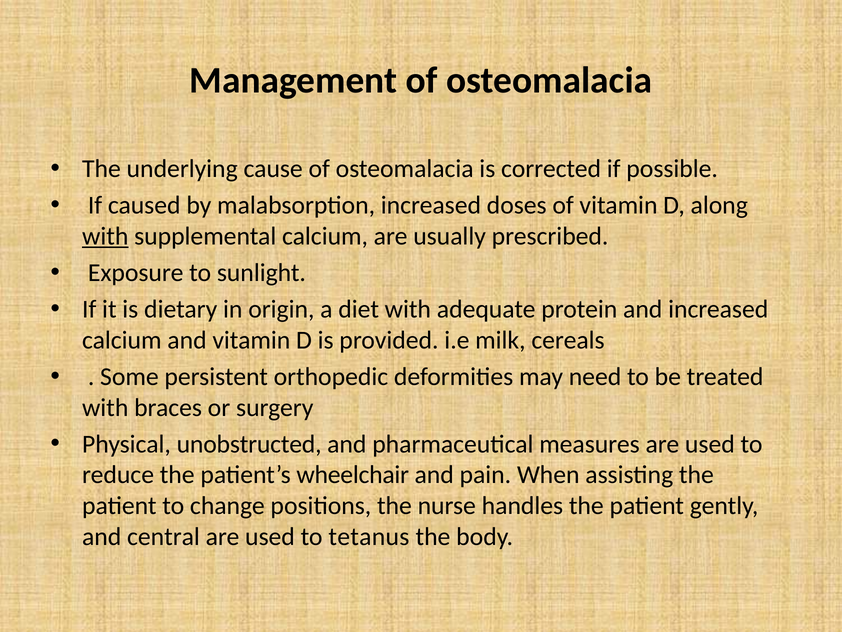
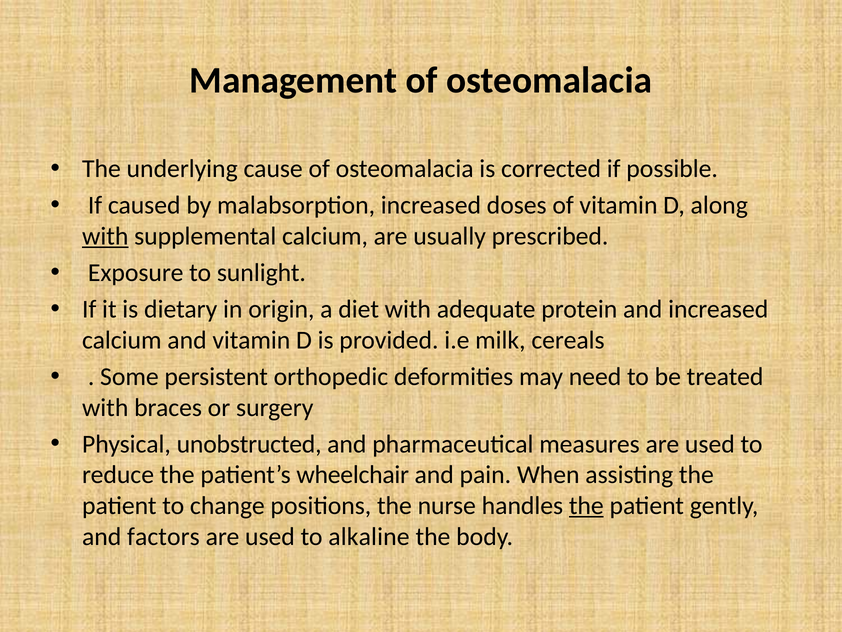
the at (586, 505) underline: none -> present
central: central -> factors
tetanus: tetanus -> alkaline
